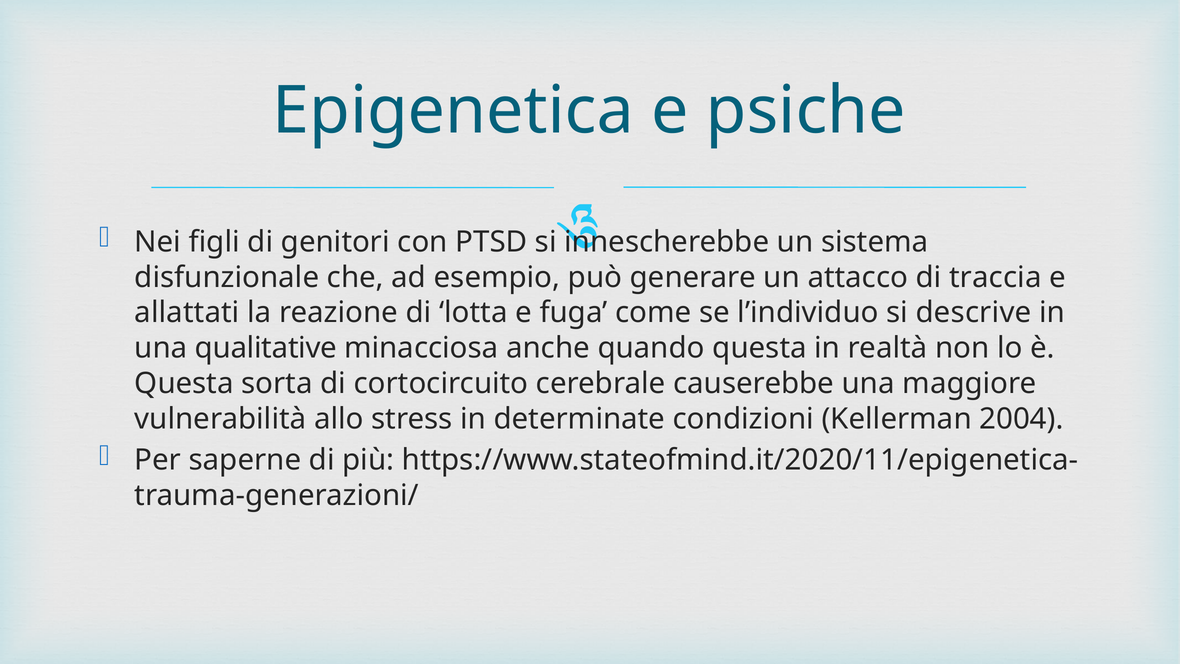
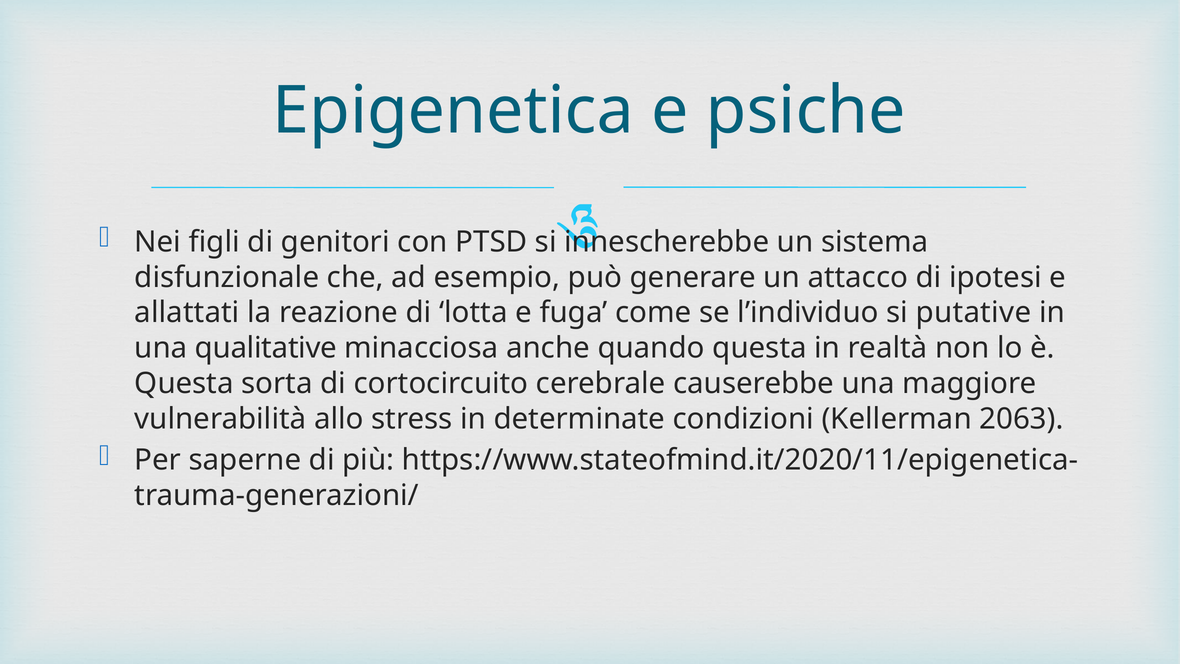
traccia: traccia -> ipotesi
descrive: descrive -> putative
2004: 2004 -> 2063
